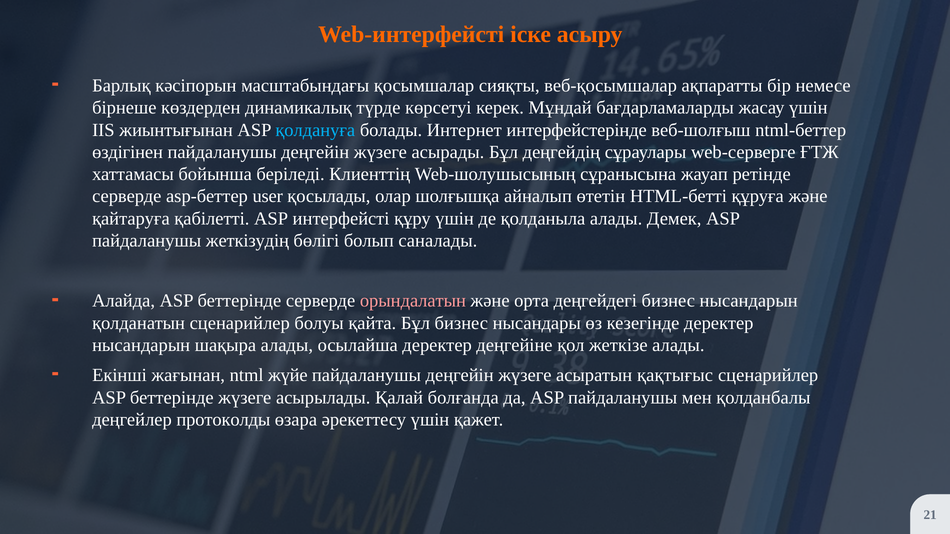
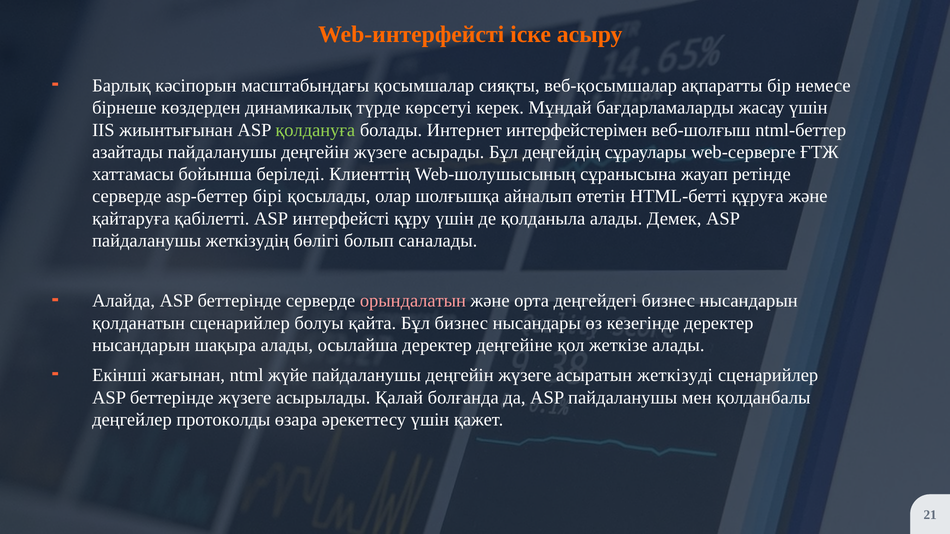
қолдануға colour: light blue -> light green
интерфейстерінде: интерфейстерінде -> интерфейстерімен
өздігінен: өздігінен -> азайтады
user: user -> бірі
қақтығыс: қақтығыс -> жеткізуді
